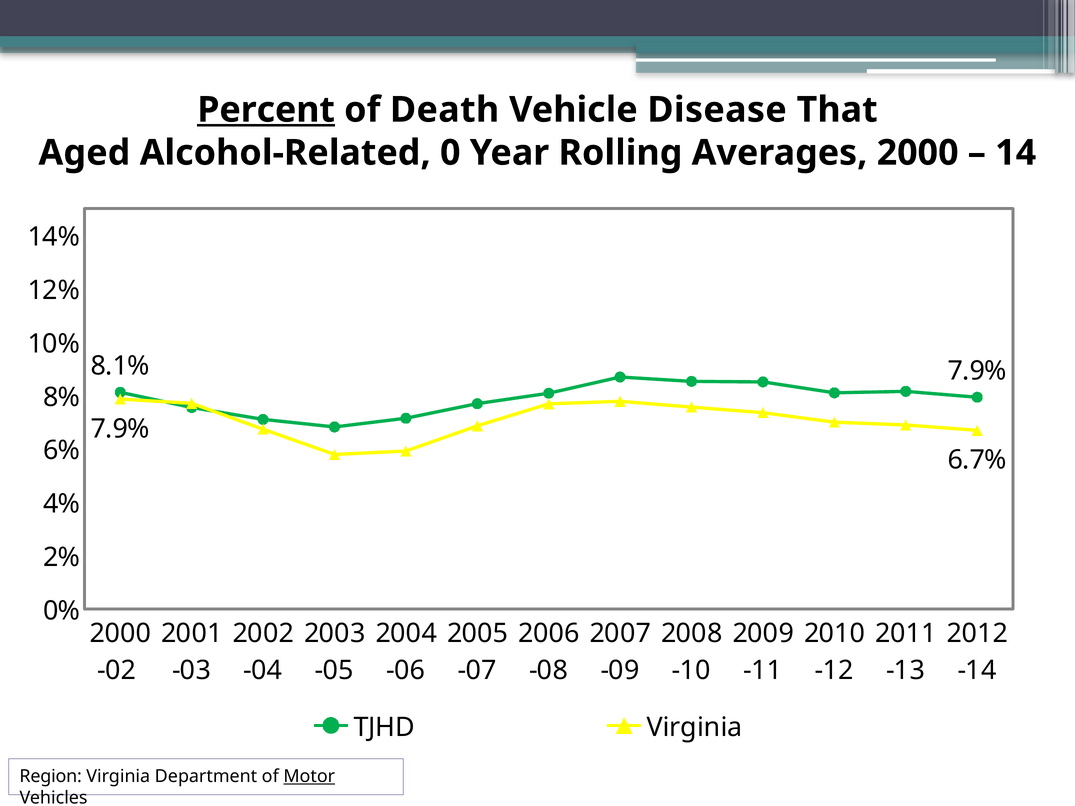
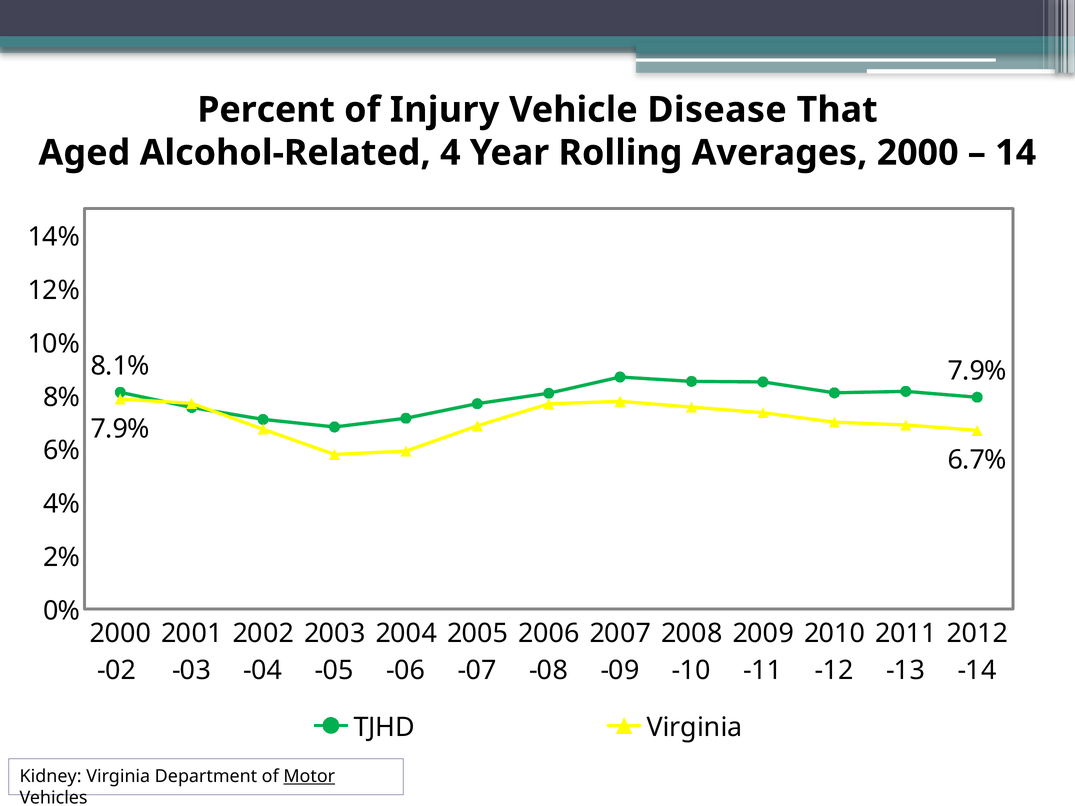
Percent underline: present -> none
Death: Death -> Injury
0: 0 -> 4
Region: Region -> Kidney
